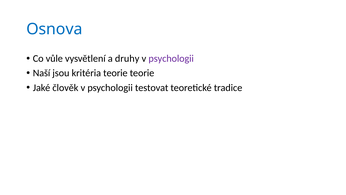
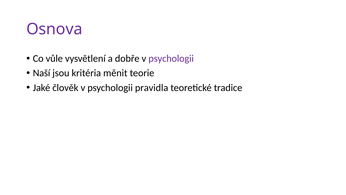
Osnova colour: blue -> purple
druhy: druhy -> dobře
kritéria teorie: teorie -> měnit
testovat: testovat -> pravidla
